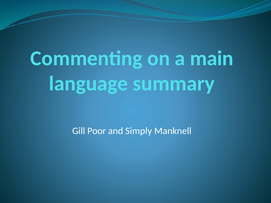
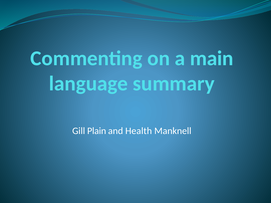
Poor: Poor -> Plain
Simply: Simply -> Health
